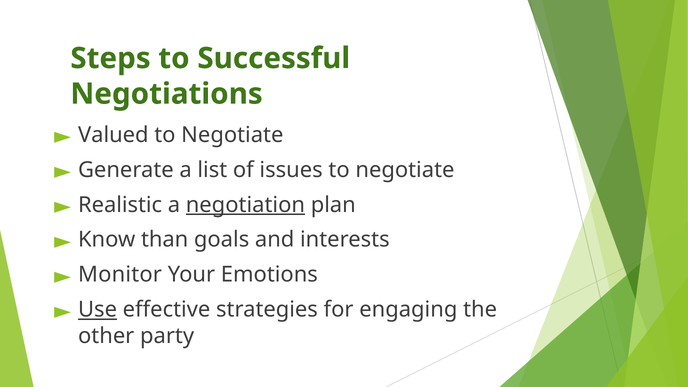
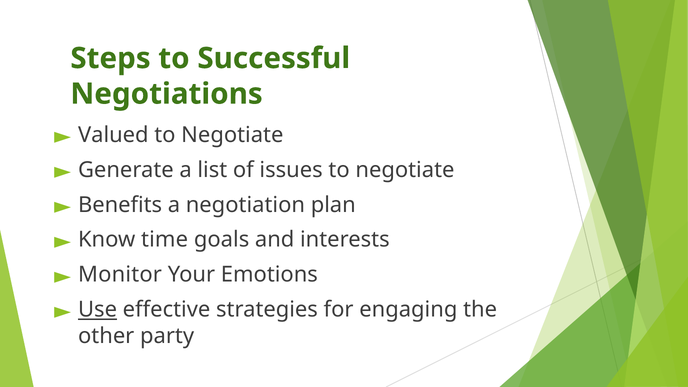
Realistic: Realistic -> Benefits
negotiation underline: present -> none
than: than -> time
